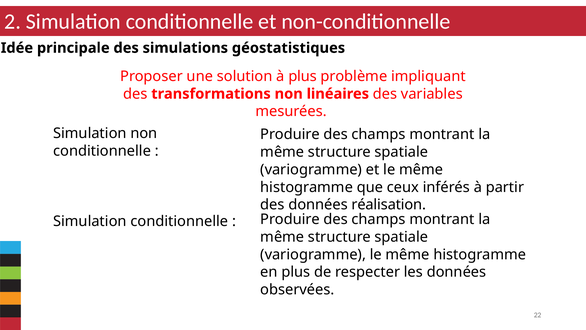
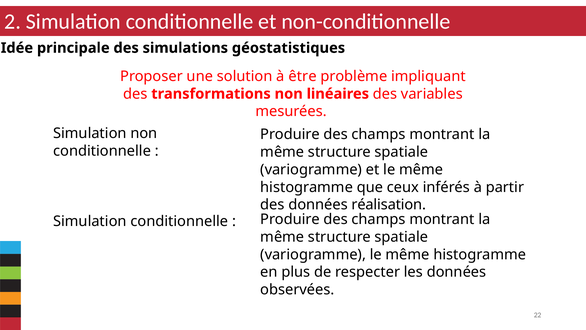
à plus: plus -> être
